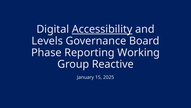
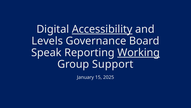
Phase: Phase -> Speak
Working underline: none -> present
Reactive: Reactive -> Support
